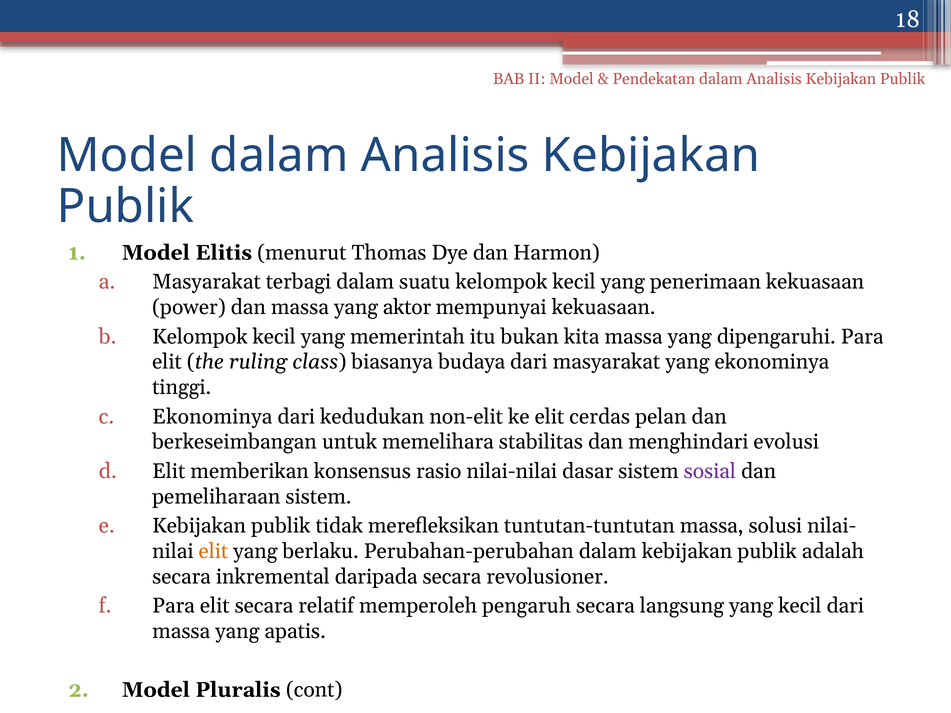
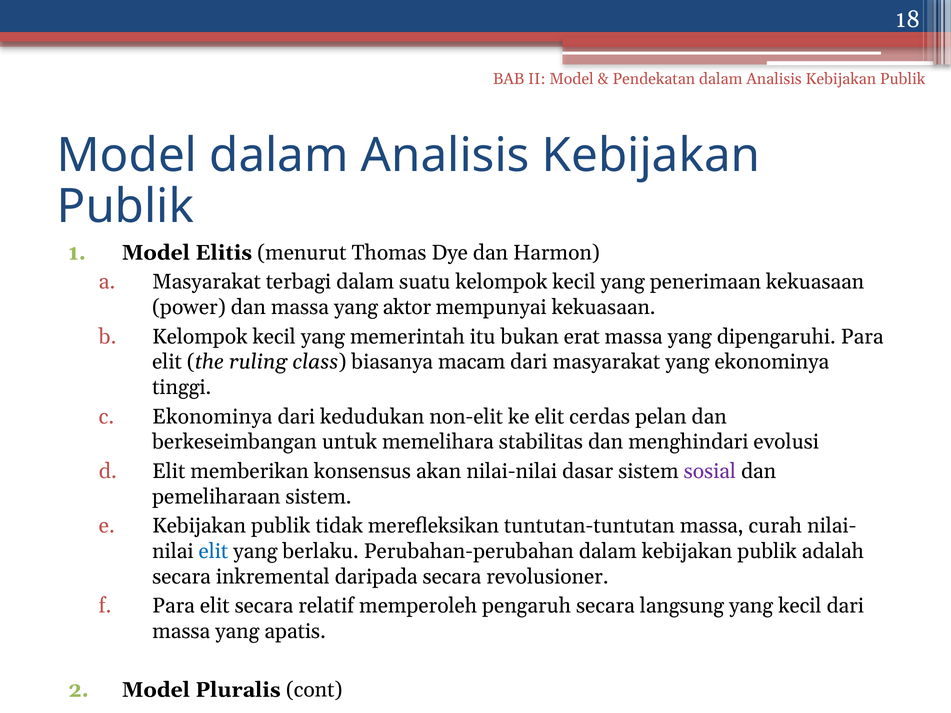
kita: kita -> erat
budaya: budaya -> macam
rasio: rasio -> akan
solusi: solusi -> curah
elit at (213, 551) colour: orange -> blue
